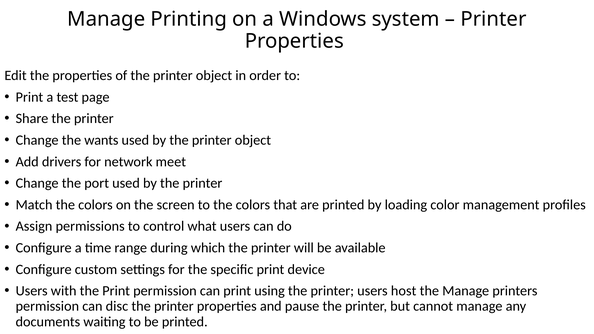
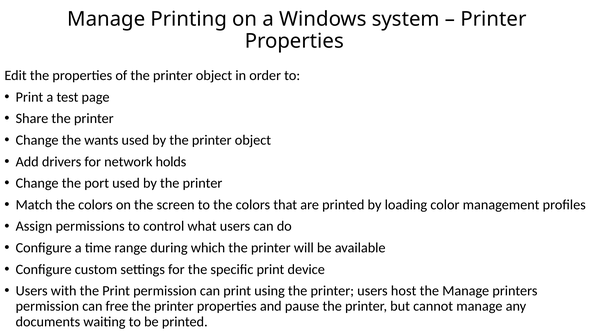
meet: meet -> holds
disc: disc -> free
